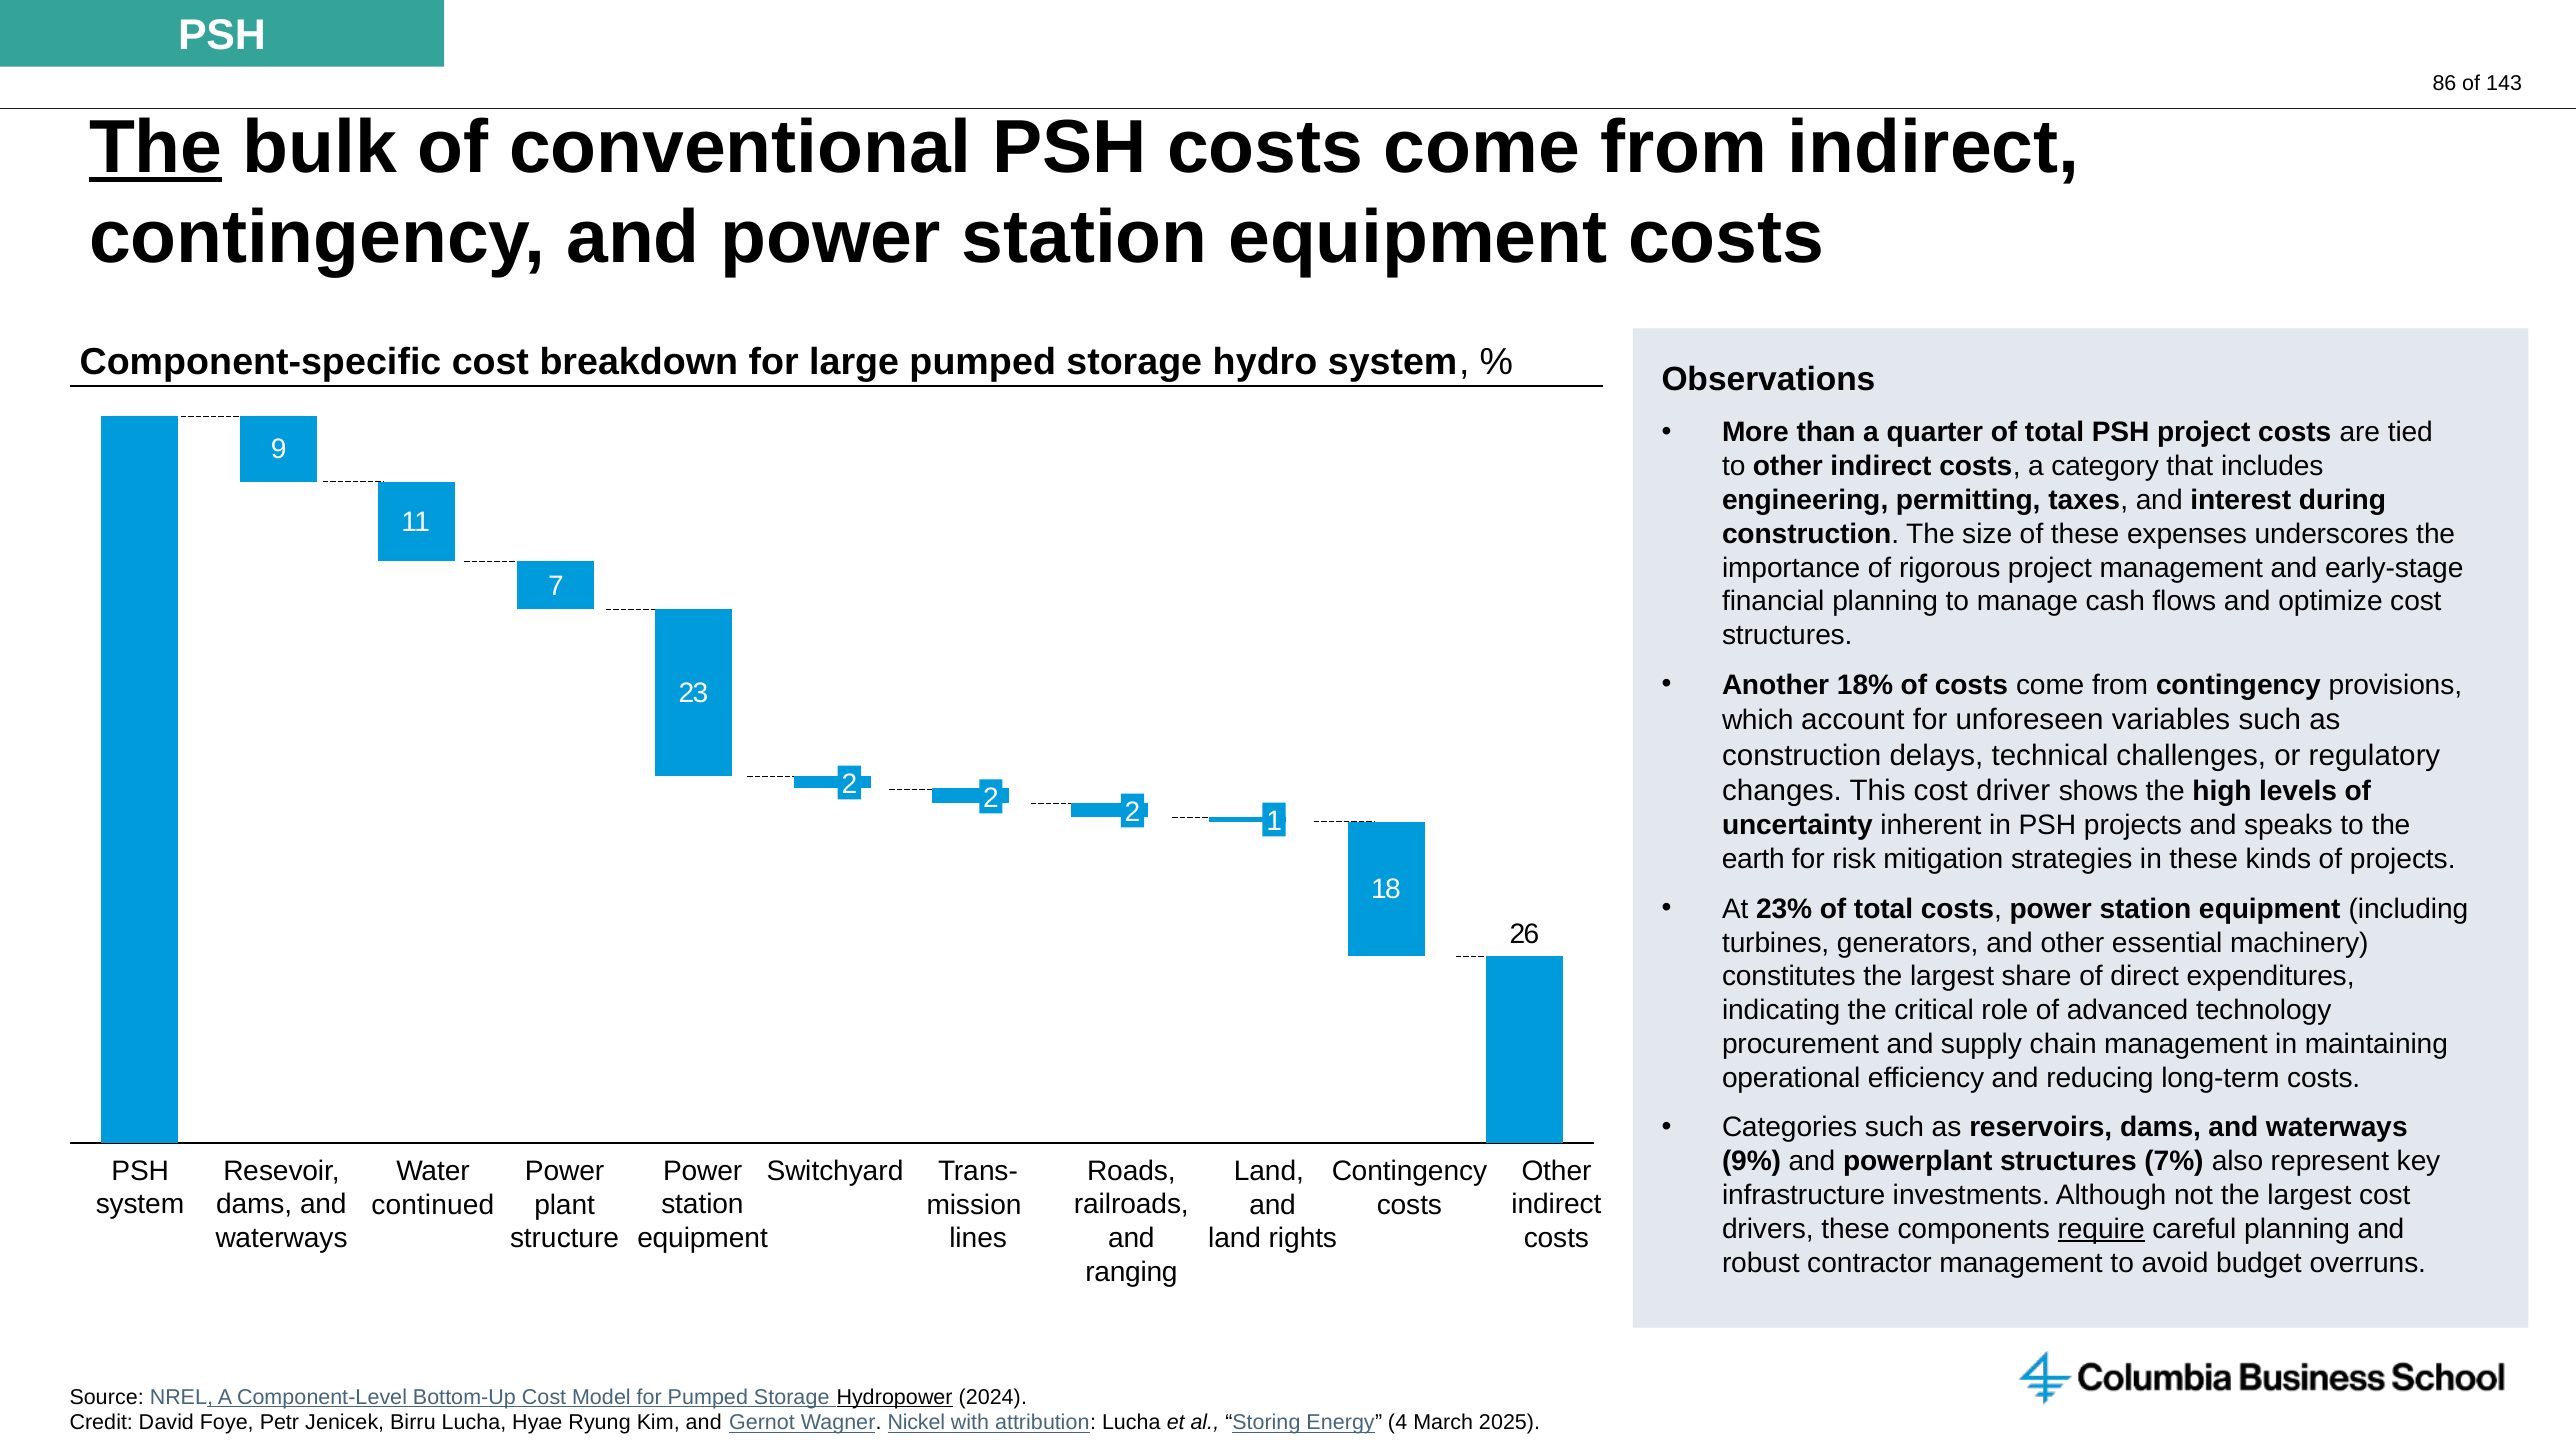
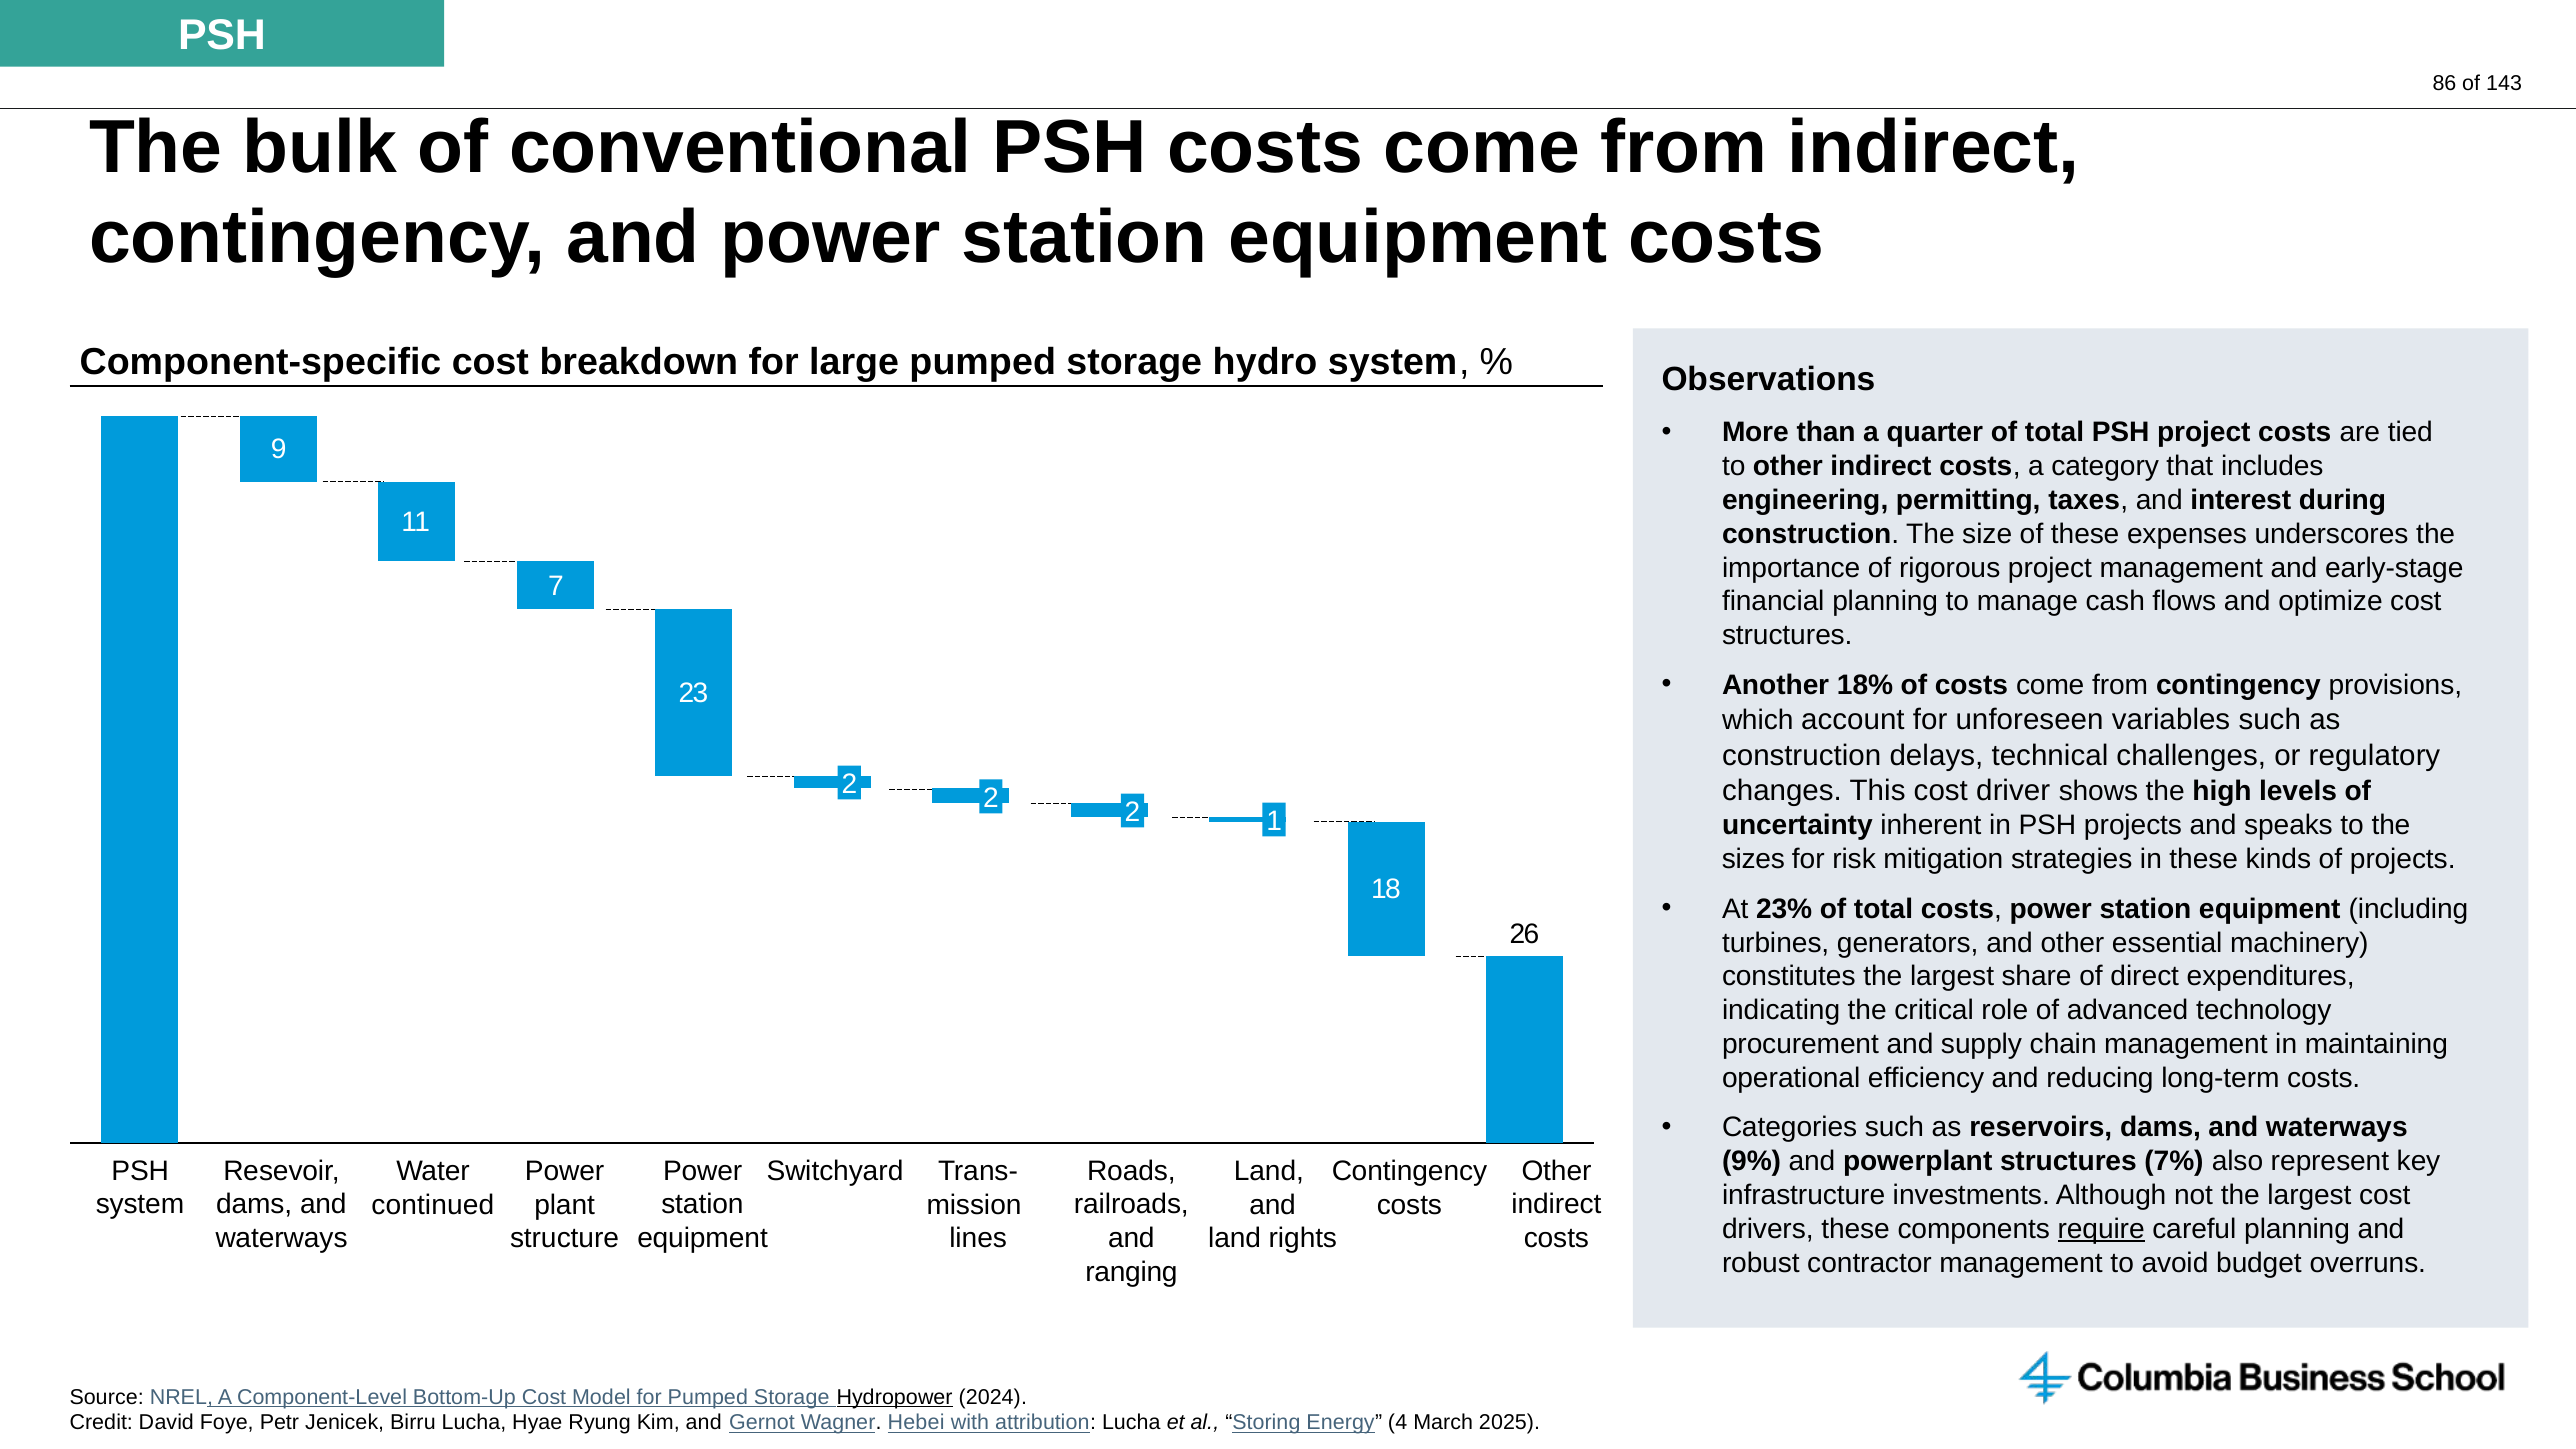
The at (156, 147) underline: present -> none
earth: earth -> sizes
Nickel: Nickel -> Hebei
